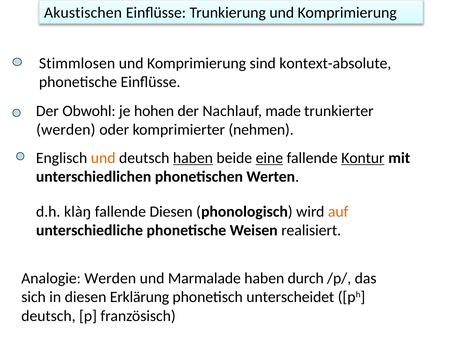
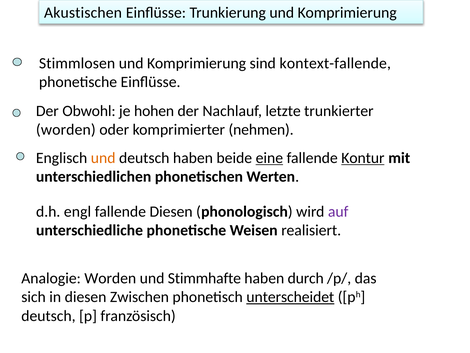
kontext-absolute: kontext-absolute -> kontext-fallende
made: made -> letzte
werden at (66, 130): werden -> worden
haben at (193, 158) underline: present -> none
klàŋ: klàŋ -> engl
auf colour: orange -> purple
Analogie Werden: Werden -> Worden
Marmalade: Marmalade -> Stimmhafte
Erklärung: Erklärung -> Zwischen
unterscheidet underline: none -> present
